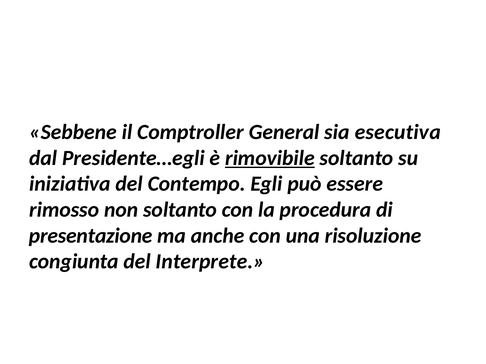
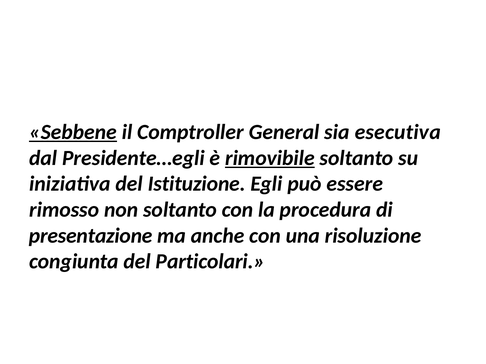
Sebbene underline: none -> present
Contempo: Contempo -> Istituzione
Interprete: Interprete -> Particolari
